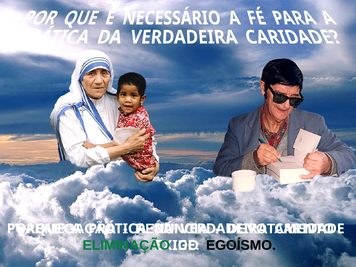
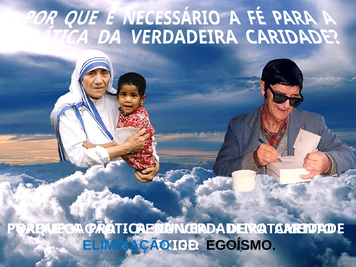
ELIMINAÇÃO colour: green -> blue
